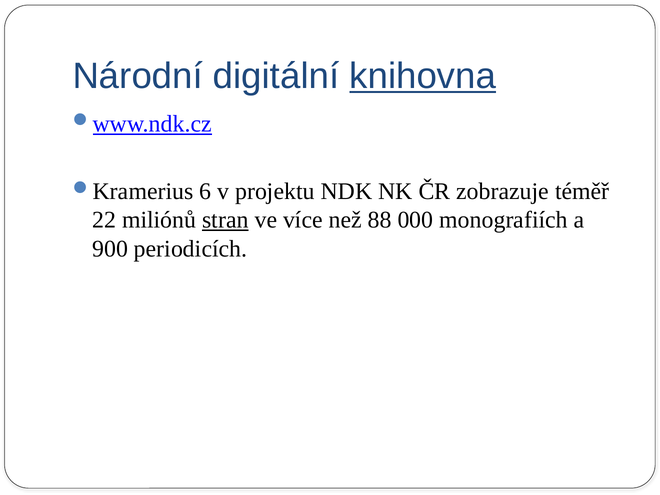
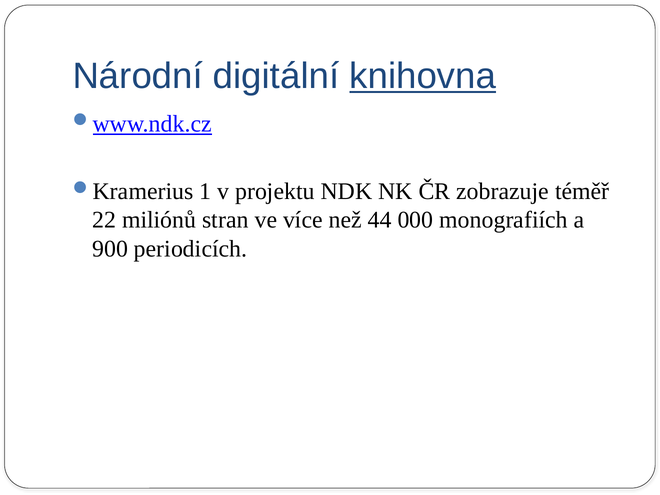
6: 6 -> 1
stran underline: present -> none
88: 88 -> 44
